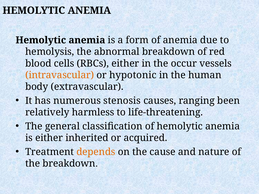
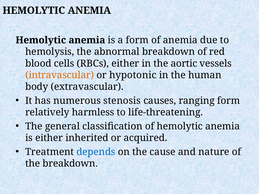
occur: occur -> aortic
ranging been: been -> form
depends colour: orange -> blue
